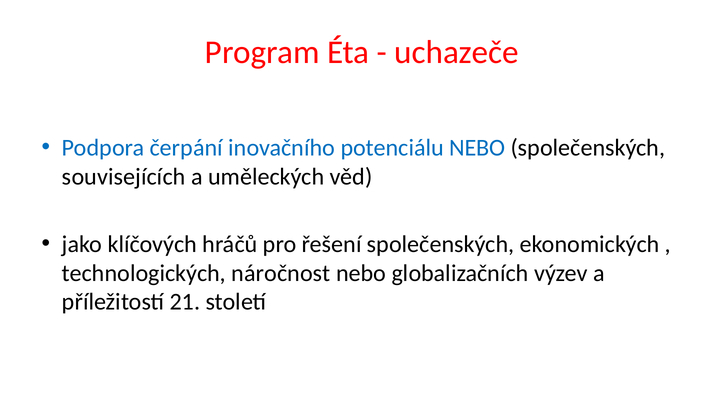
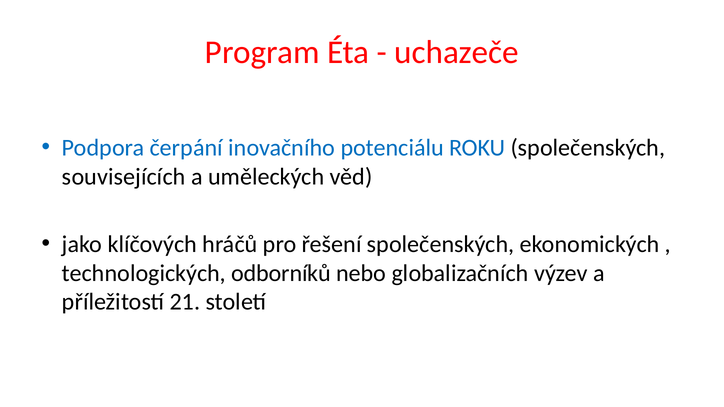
potenciálu NEBO: NEBO -> ROKU
náročnost: náročnost -> odborníků
